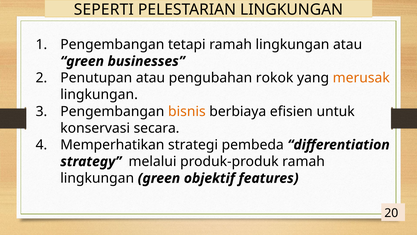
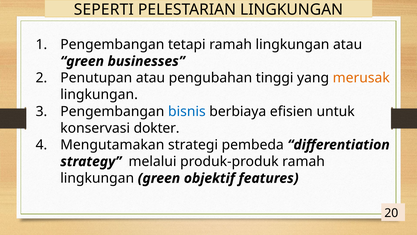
rokok: rokok -> tinggi
bisnis colour: orange -> blue
secara: secara -> dokter
Memperhatikan: Memperhatikan -> Mengutamakan
